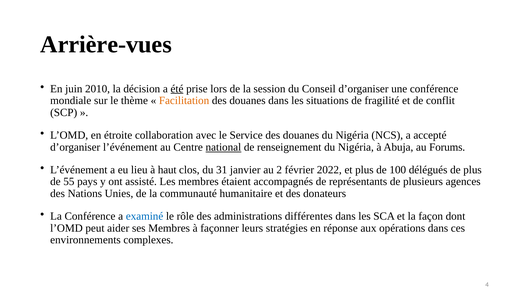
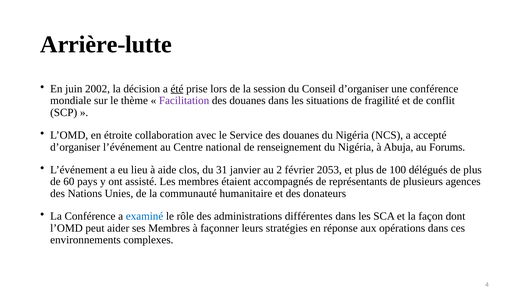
Arrière-vues: Arrière-vues -> Arrière-lutte
2010: 2010 -> 2002
Facilitation colour: orange -> purple
national underline: present -> none
haut: haut -> aide
2022: 2022 -> 2053
55: 55 -> 60
